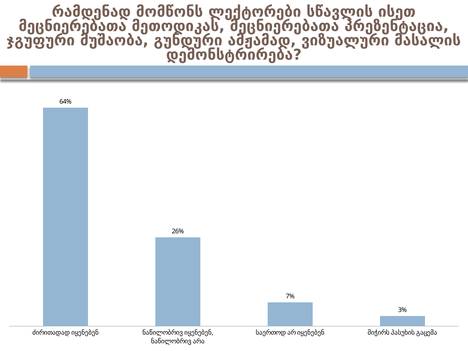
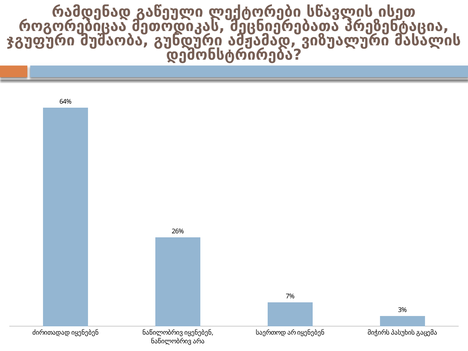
მომწონს: მომწონს -> გაწეული
მეცნიერებათა at (73, 26): მეცნიერებათა -> როგორებიცაა
